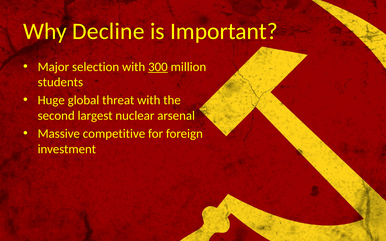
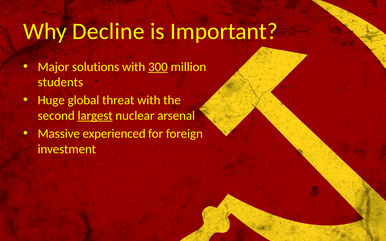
selection: selection -> solutions
largest underline: none -> present
competitive: competitive -> experienced
